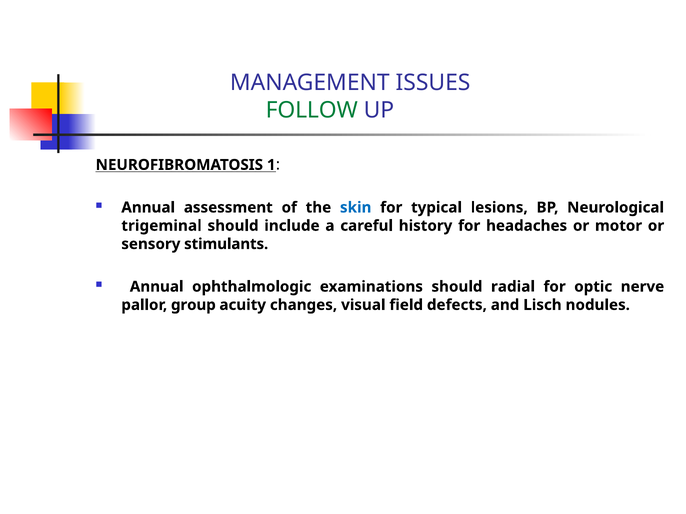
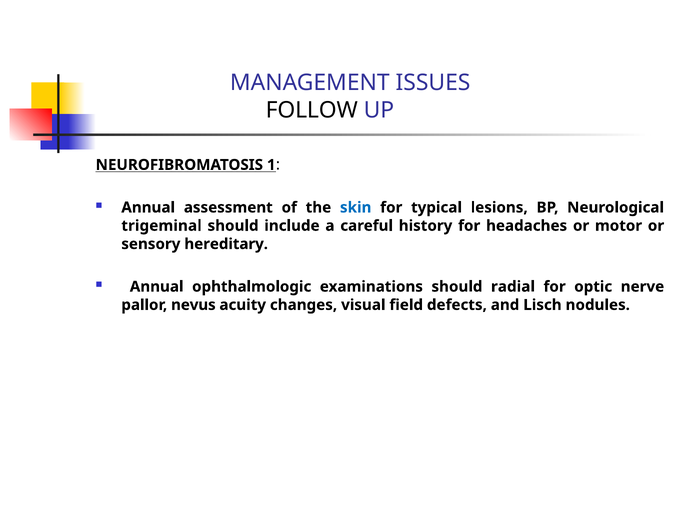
FOLLOW colour: green -> black
stimulants: stimulants -> hereditary
group: group -> nevus
